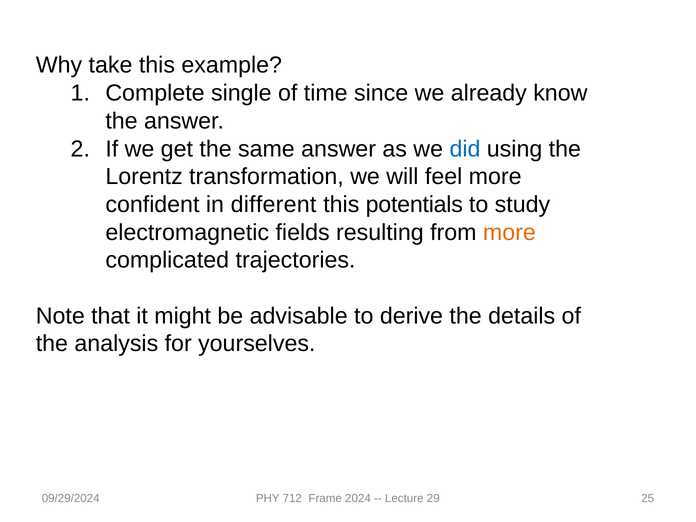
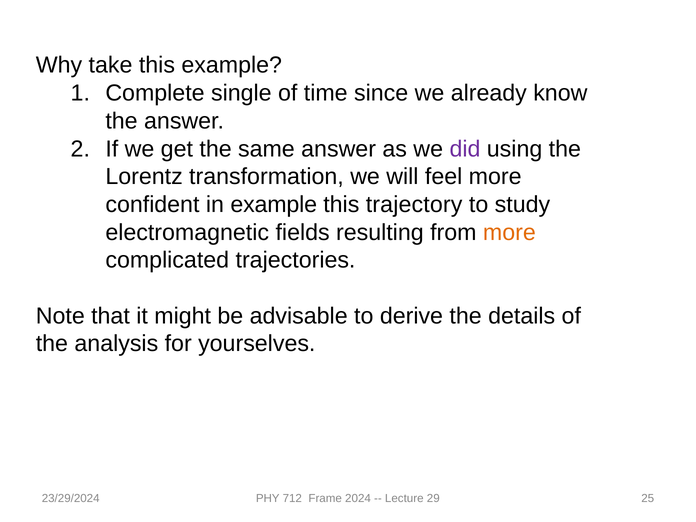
did colour: blue -> purple
in different: different -> example
potentials: potentials -> trajectory
09/29/2024: 09/29/2024 -> 23/29/2024
